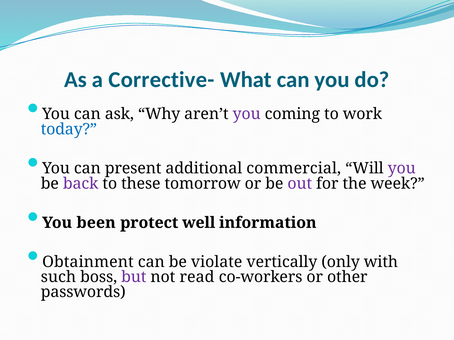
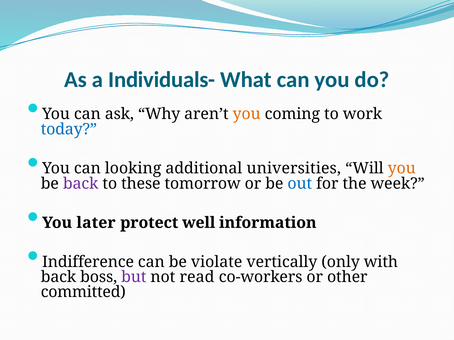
Corrective-: Corrective- -> Individuals-
you at (247, 114) colour: purple -> orange
present: present -> looking
commercial: commercial -> universities
you at (402, 169) colour: purple -> orange
out colour: purple -> blue
been: been -> later
Obtainment: Obtainment -> Indifference
such at (58, 277): such -> back
passwords: passwords -> committed
